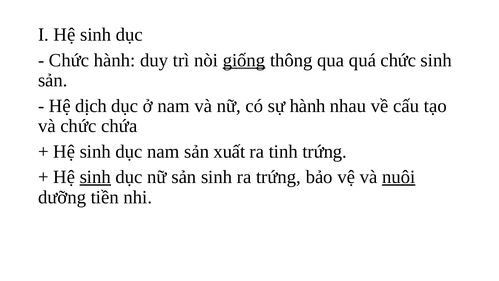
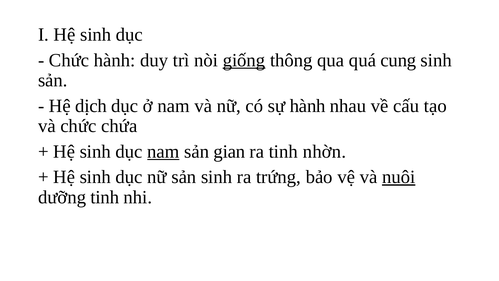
quá chức: chức -> cung
nam at (163, 151) underline: none -> present
xuất: xuất -> gian
tinh trứng: trứng -> nhờn
sinh at (95, 177) underline: present -> none
dưỡng tiền: tiền -> tinh
